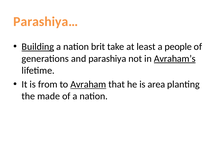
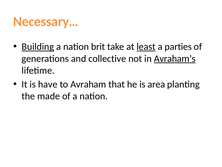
Parashiya…: Parashiya… -> Necessary…
least underline: none -> present
people: people -> parties
parashiya: parashiya -> collective
from: from -> have
Avraham underline: present -> none
